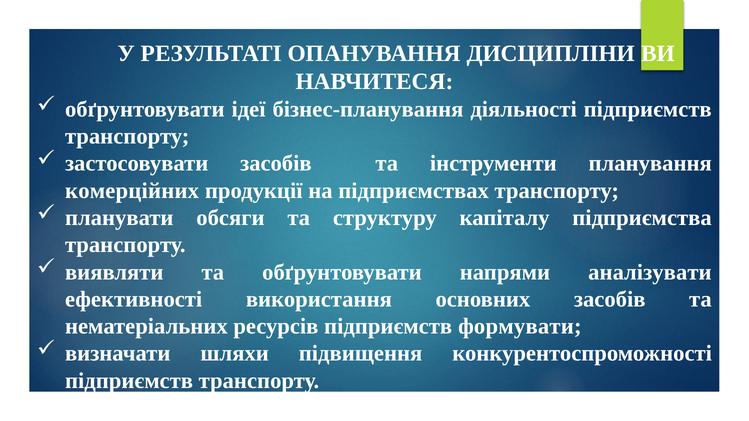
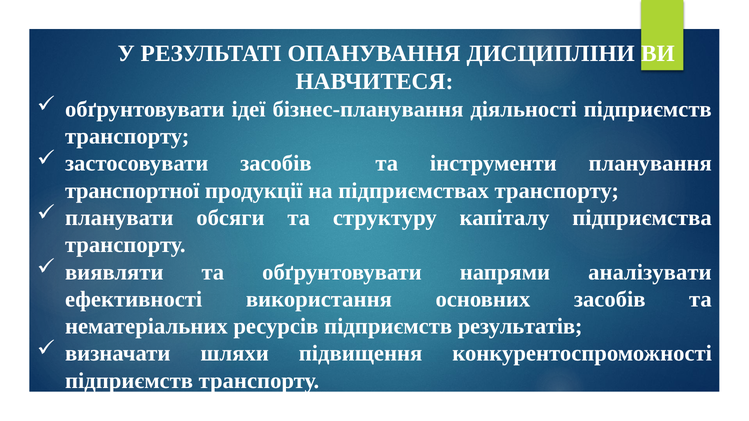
комерційних: комерційних -> транспортної
формувати: формувати -> результатів
